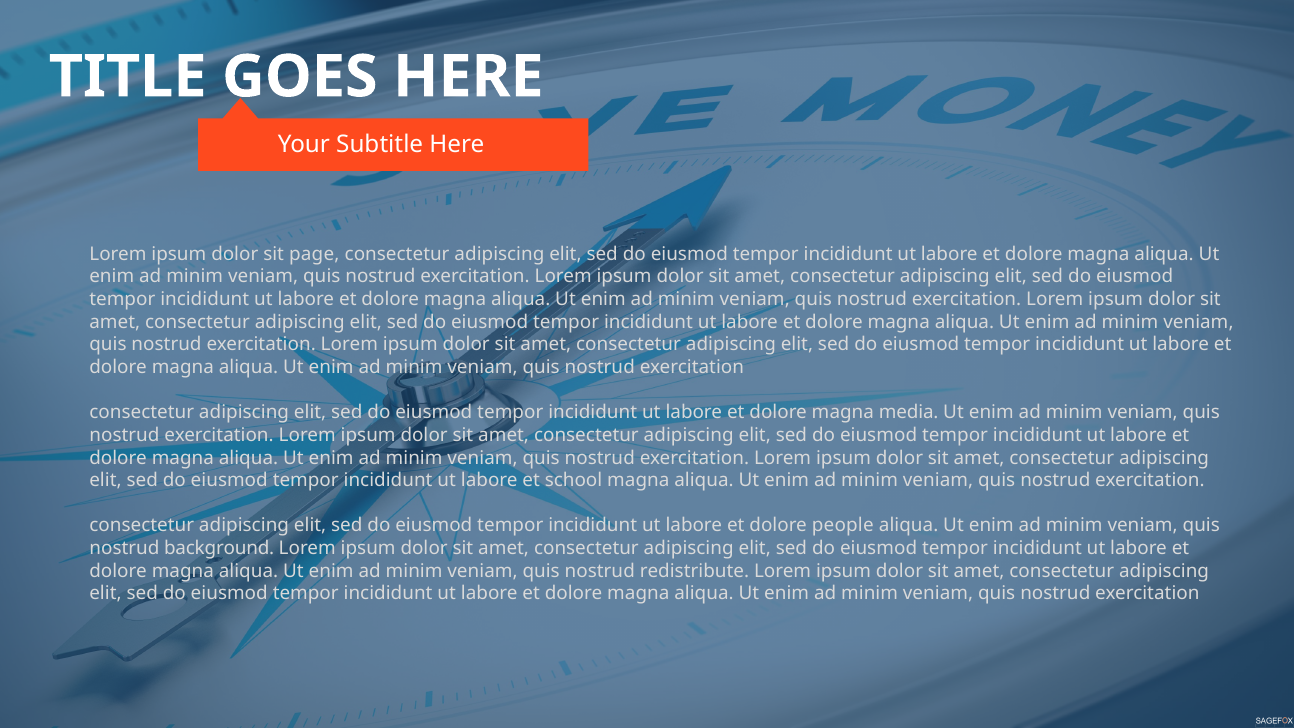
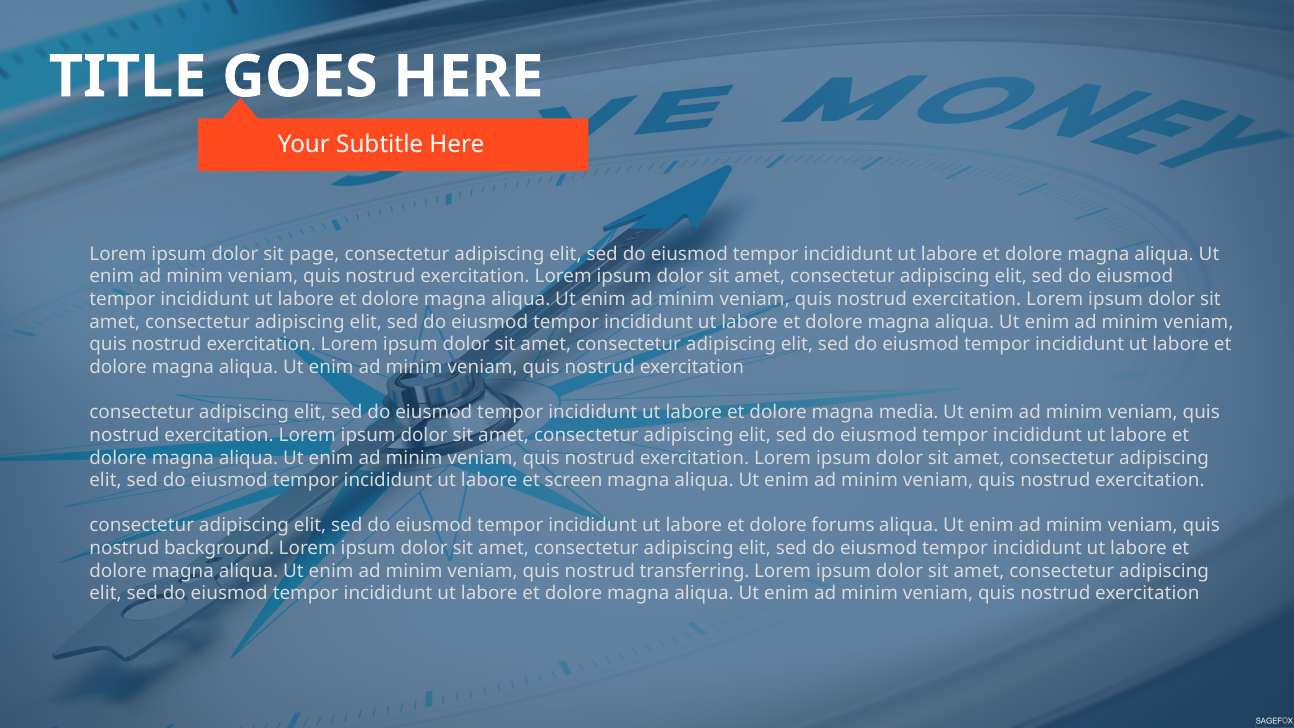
school: school -> screen
people: people -> forums
redistribute: redistribute -> transferring
